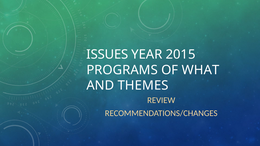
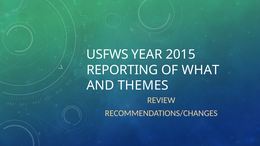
ISSUES: ISSUES -> USFWS
PROGRAMS: PROGRAMS -> REPORTING
